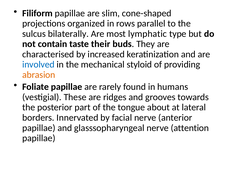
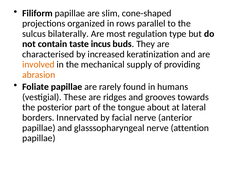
lymphatic: lymphatic -> regulation
their: their -> incus
involved colour: blue -> orange
styloid: styloid -> supply
